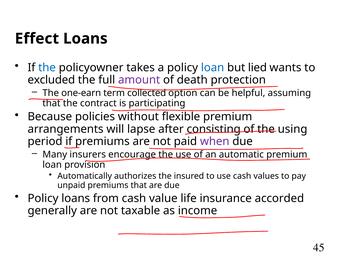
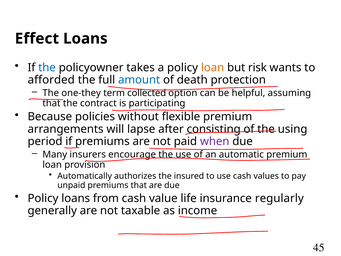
loan at (213, 67) colour: blue -> orange
lied: lied -> risk
excluded: excluded -> afforded
amount colour: purple -> blue
one-earn: one-earn -> one-they
accorded: accorded -> regularly
